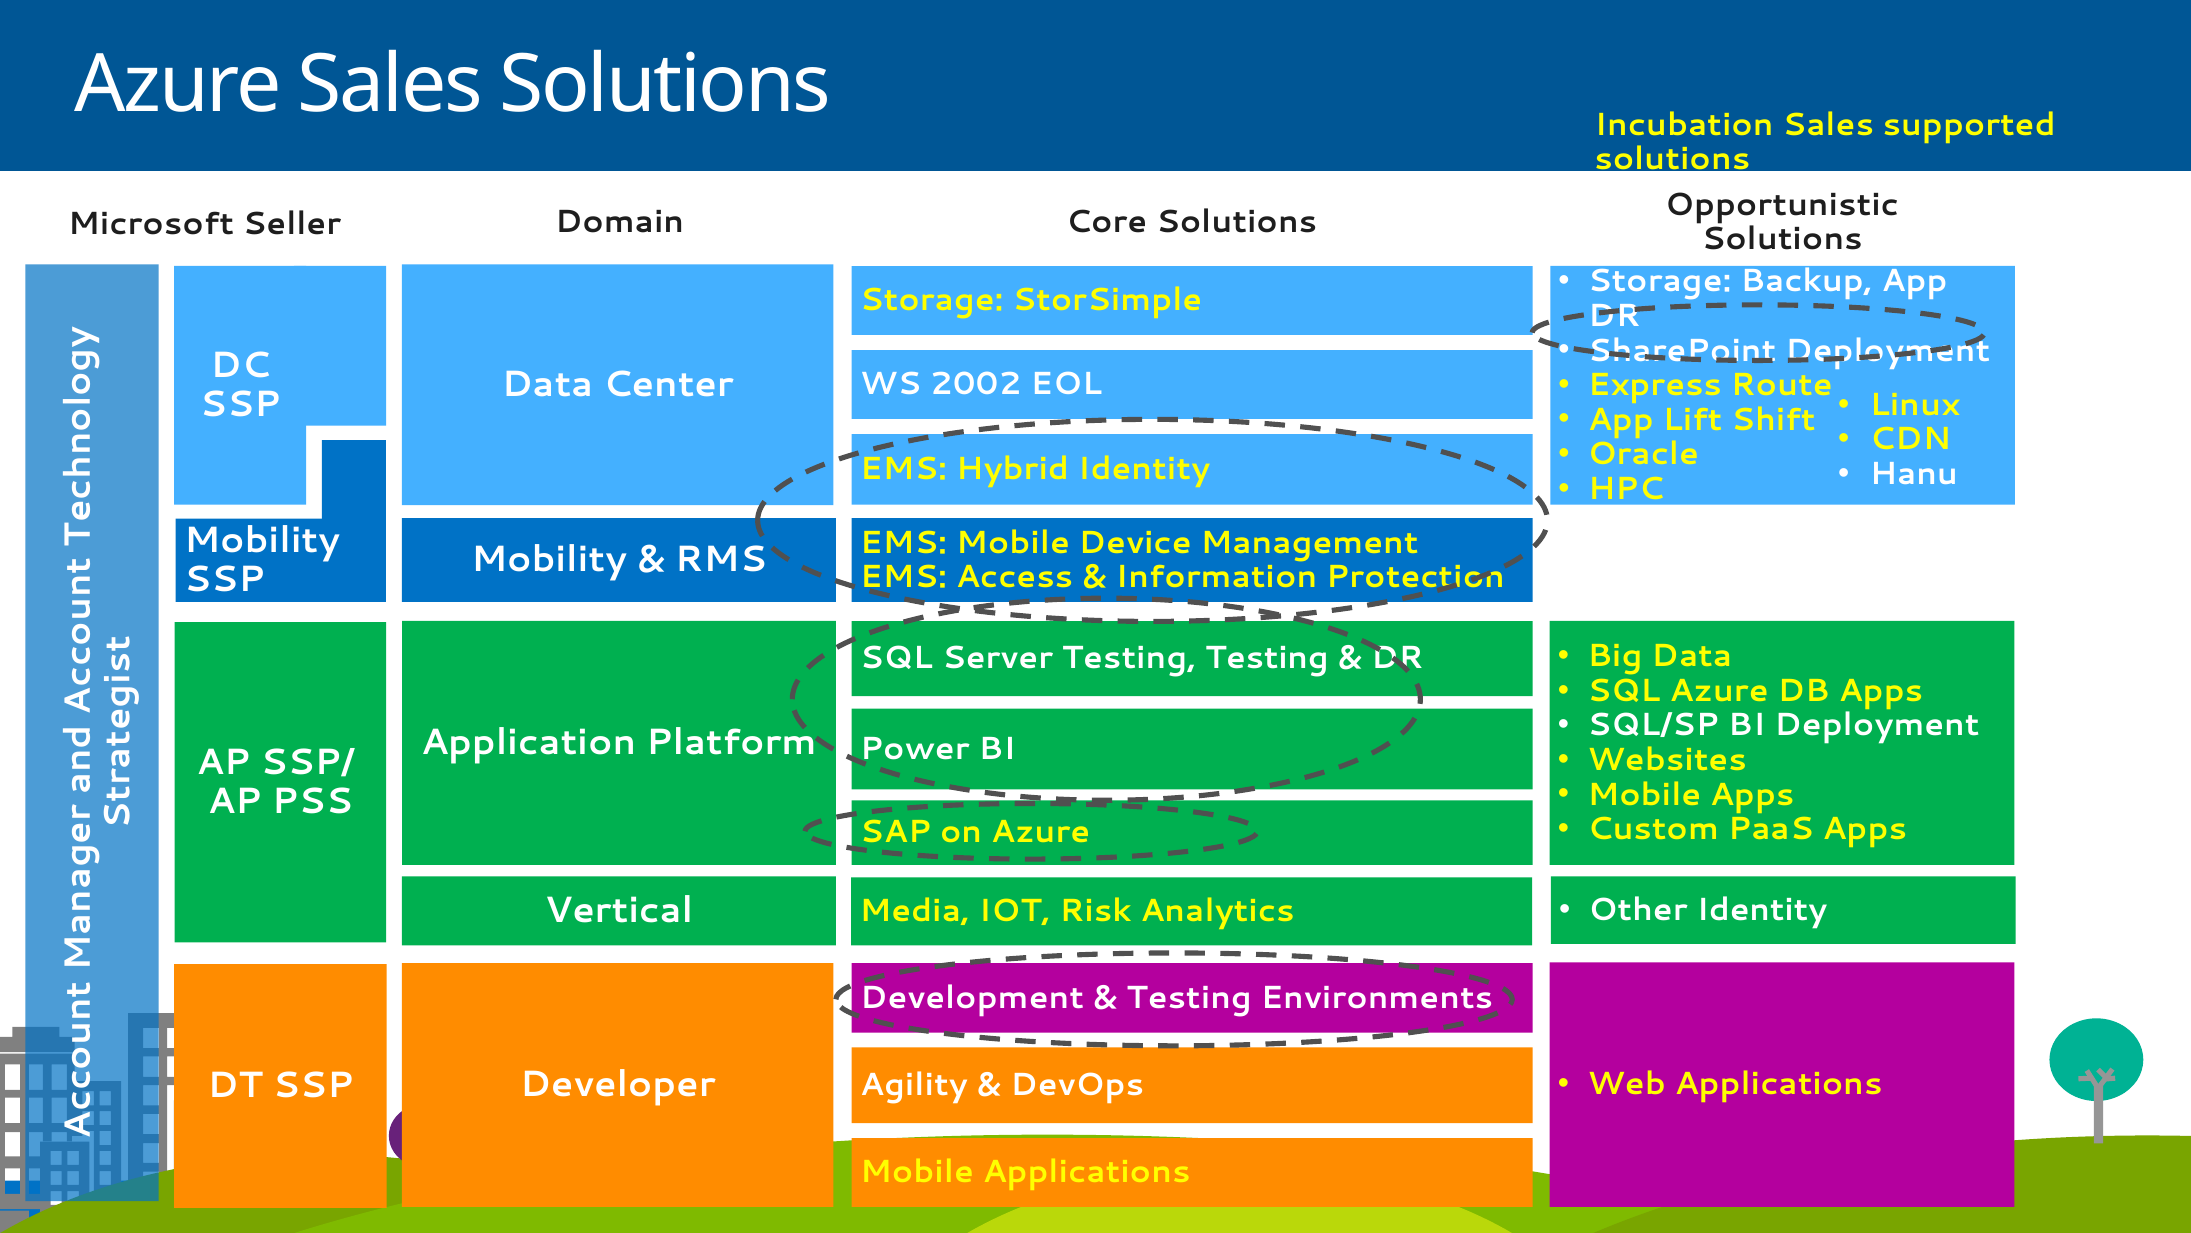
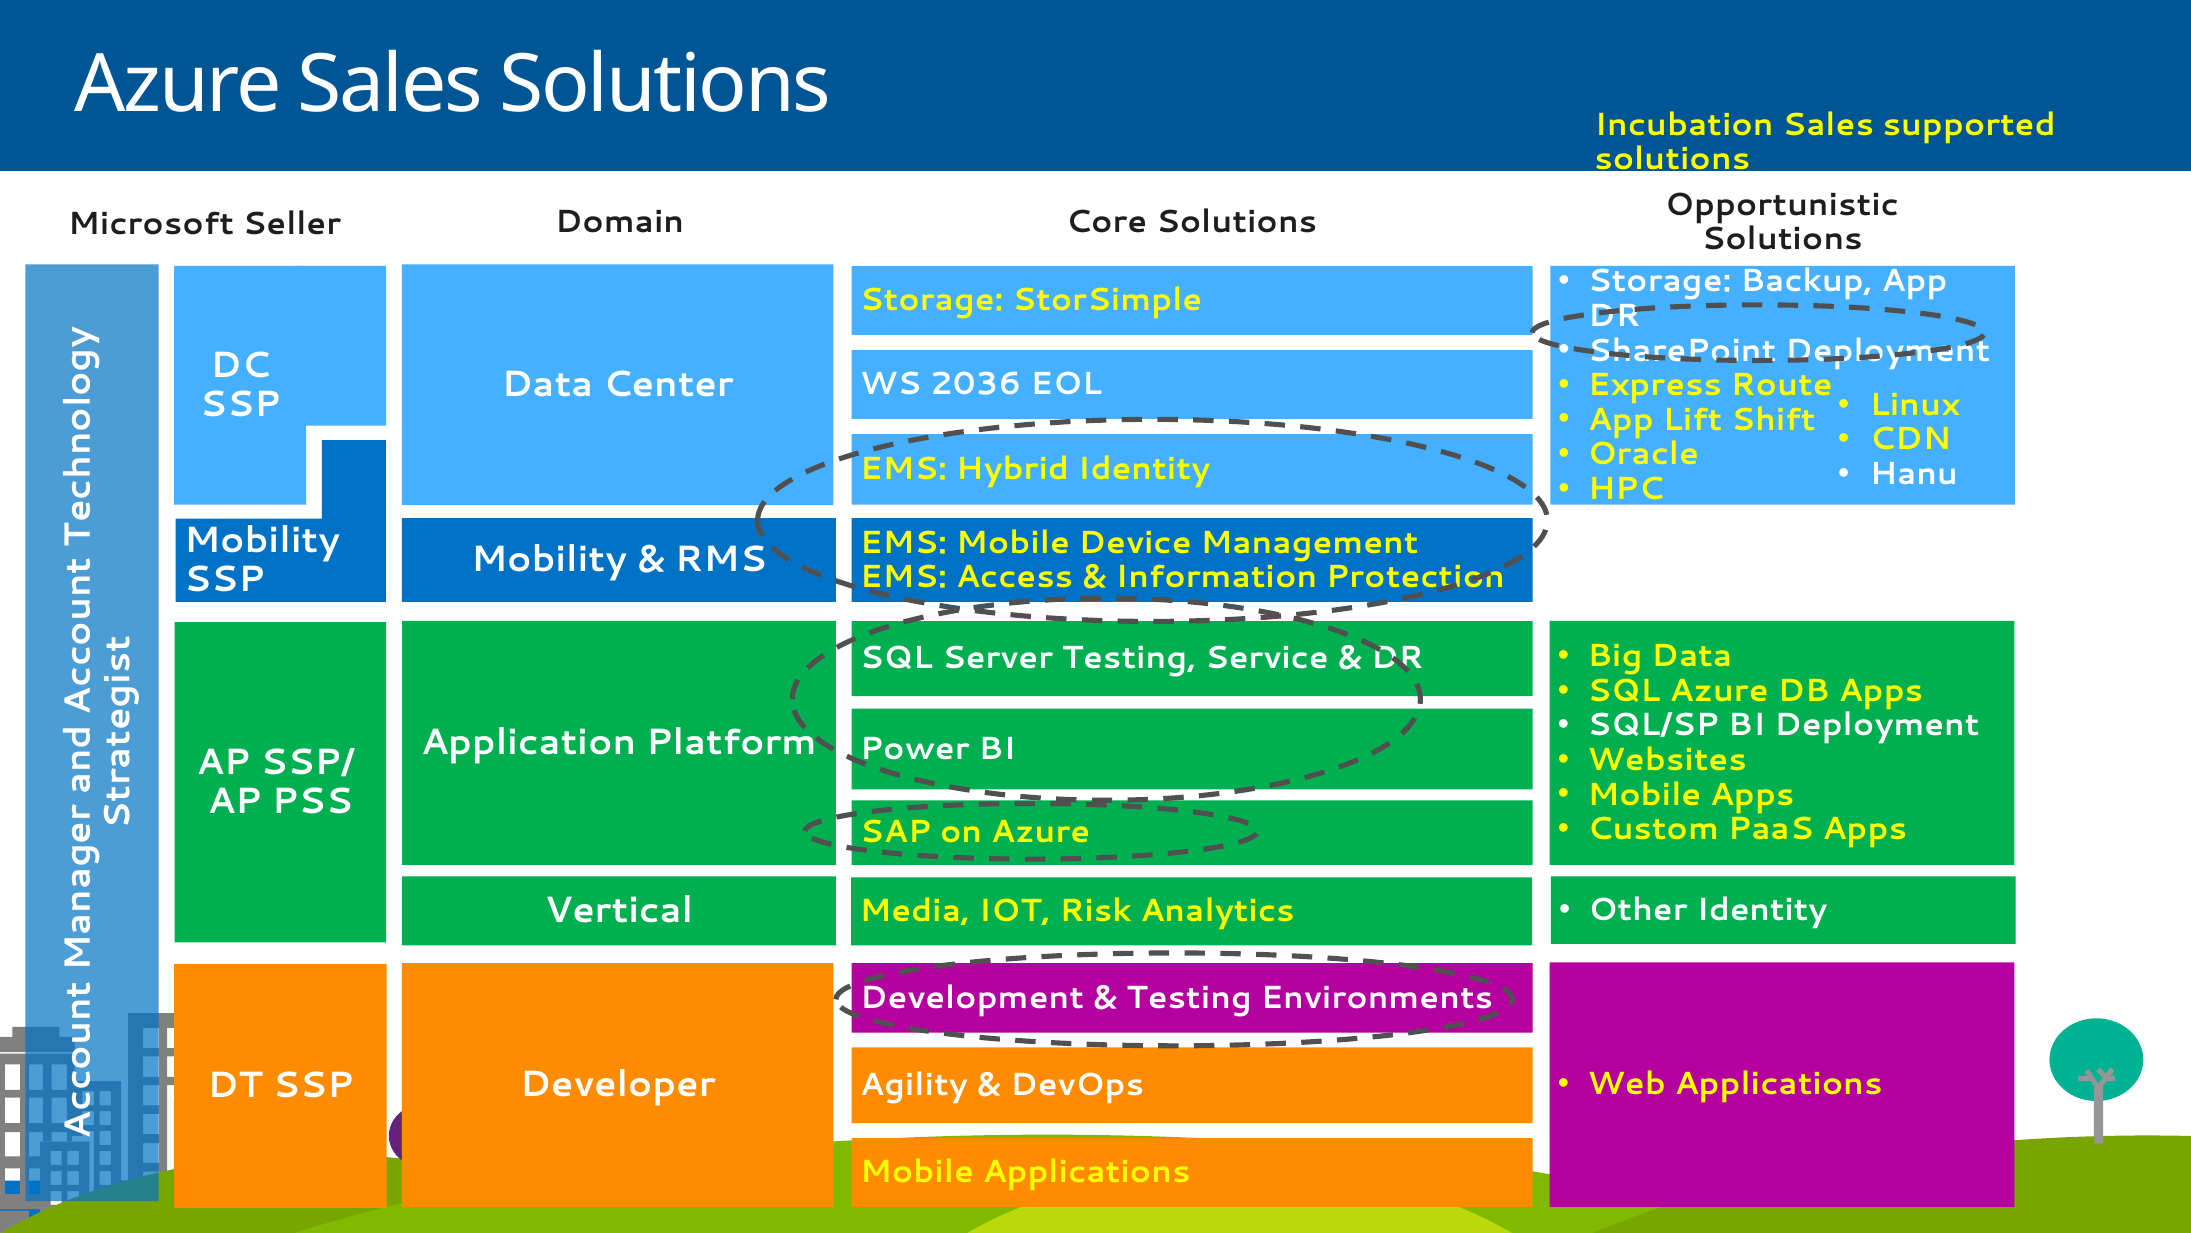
2002: 2002 -> 2036
Testing Testing: Testing -> Service
